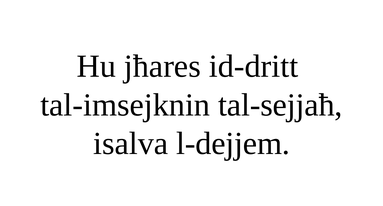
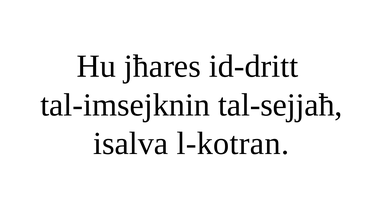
l-dejjem: l-dejjem -> l-kotran
